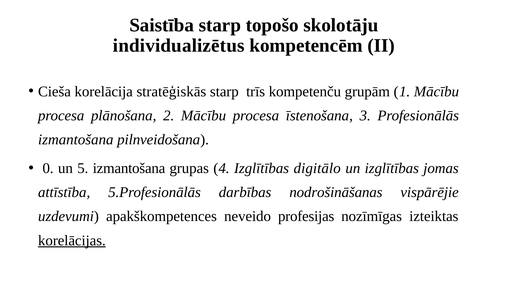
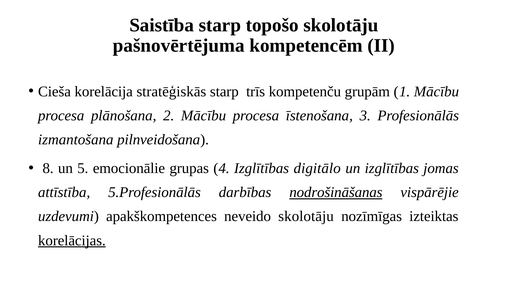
individualizētus: individualizētus -> pašnovērtējuma
0: 0 -> 8
5 izmantošana: izmantošana -> emocionālie
nodrošināšanas underline: none -> present
neveido profesijas: profesijas -> skolotāju
